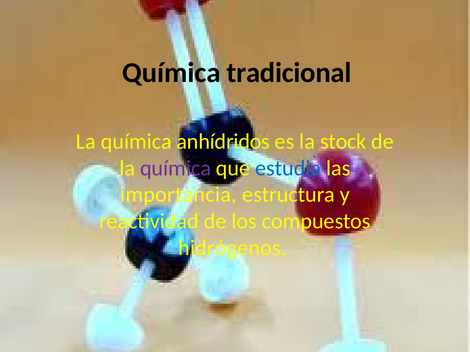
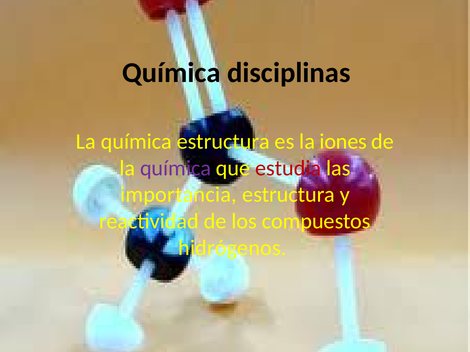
tradicional: tradicional -> disciplinas
química anhídridos: anhídridos -> estructura
stock: stock -> iones
estudia colour: blue -> red
